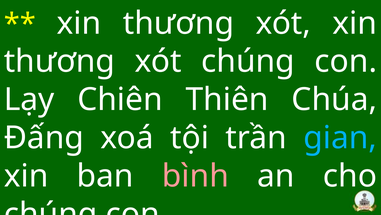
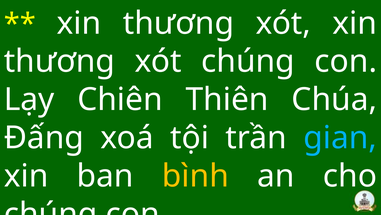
bình colour: pink -> yellow
